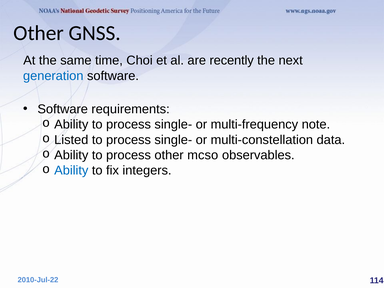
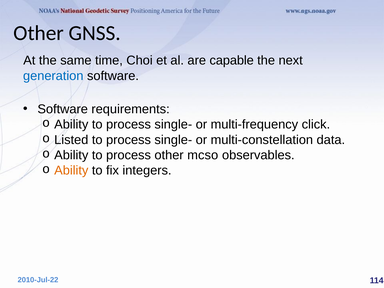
recently: recently -> capable
note: note -> click
Ability at (71, 170) colour: blue -> orange
